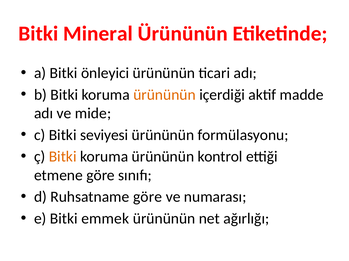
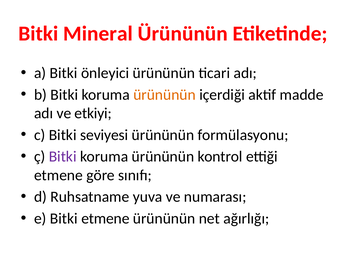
mide: mide -> etkiyi
Bitki at (63, 157) colour: orange -> purple
Ruhsatname göre: göre -> yuva
Bitki emmek: emmek -> etmene
